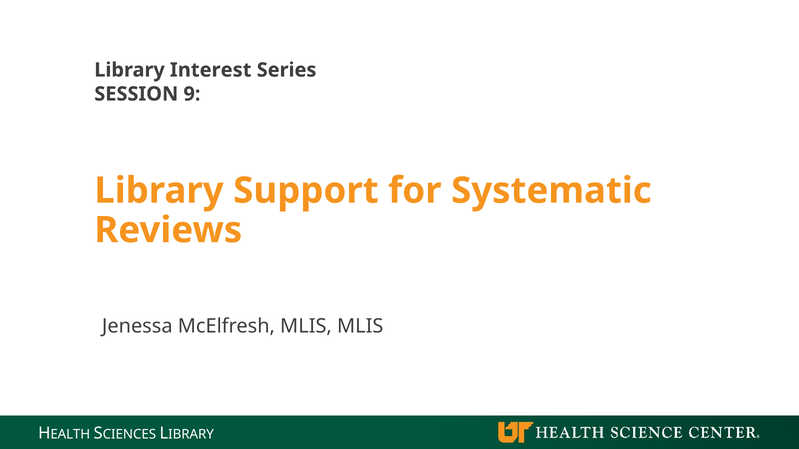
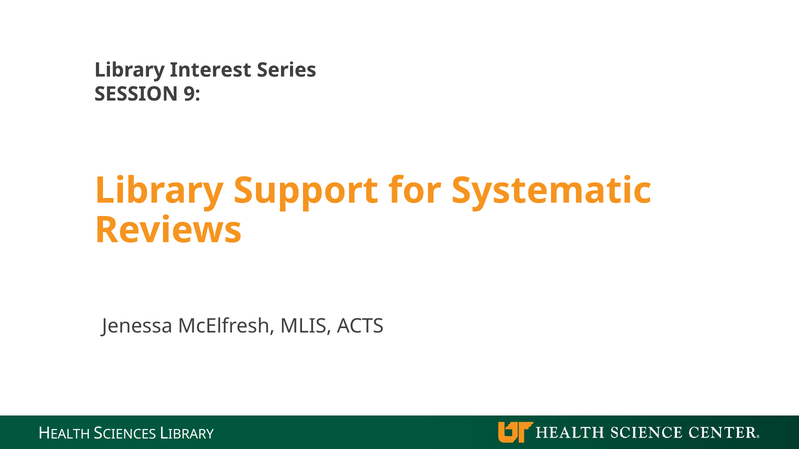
MLIS MLIS: MLIS -> ACTS
